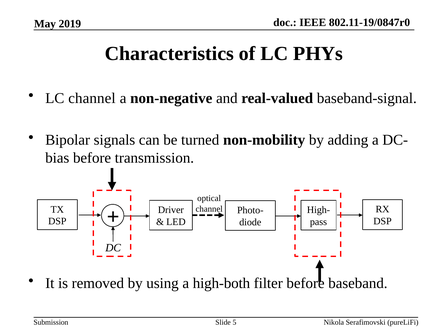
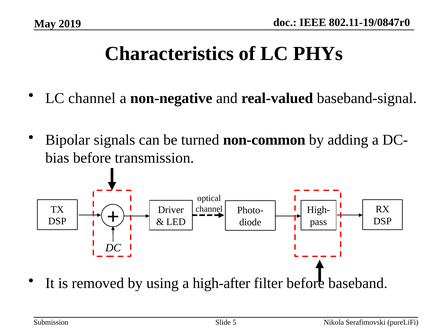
non-mobility: non-mobility -> non-common
high-both: high-both -> high-after
